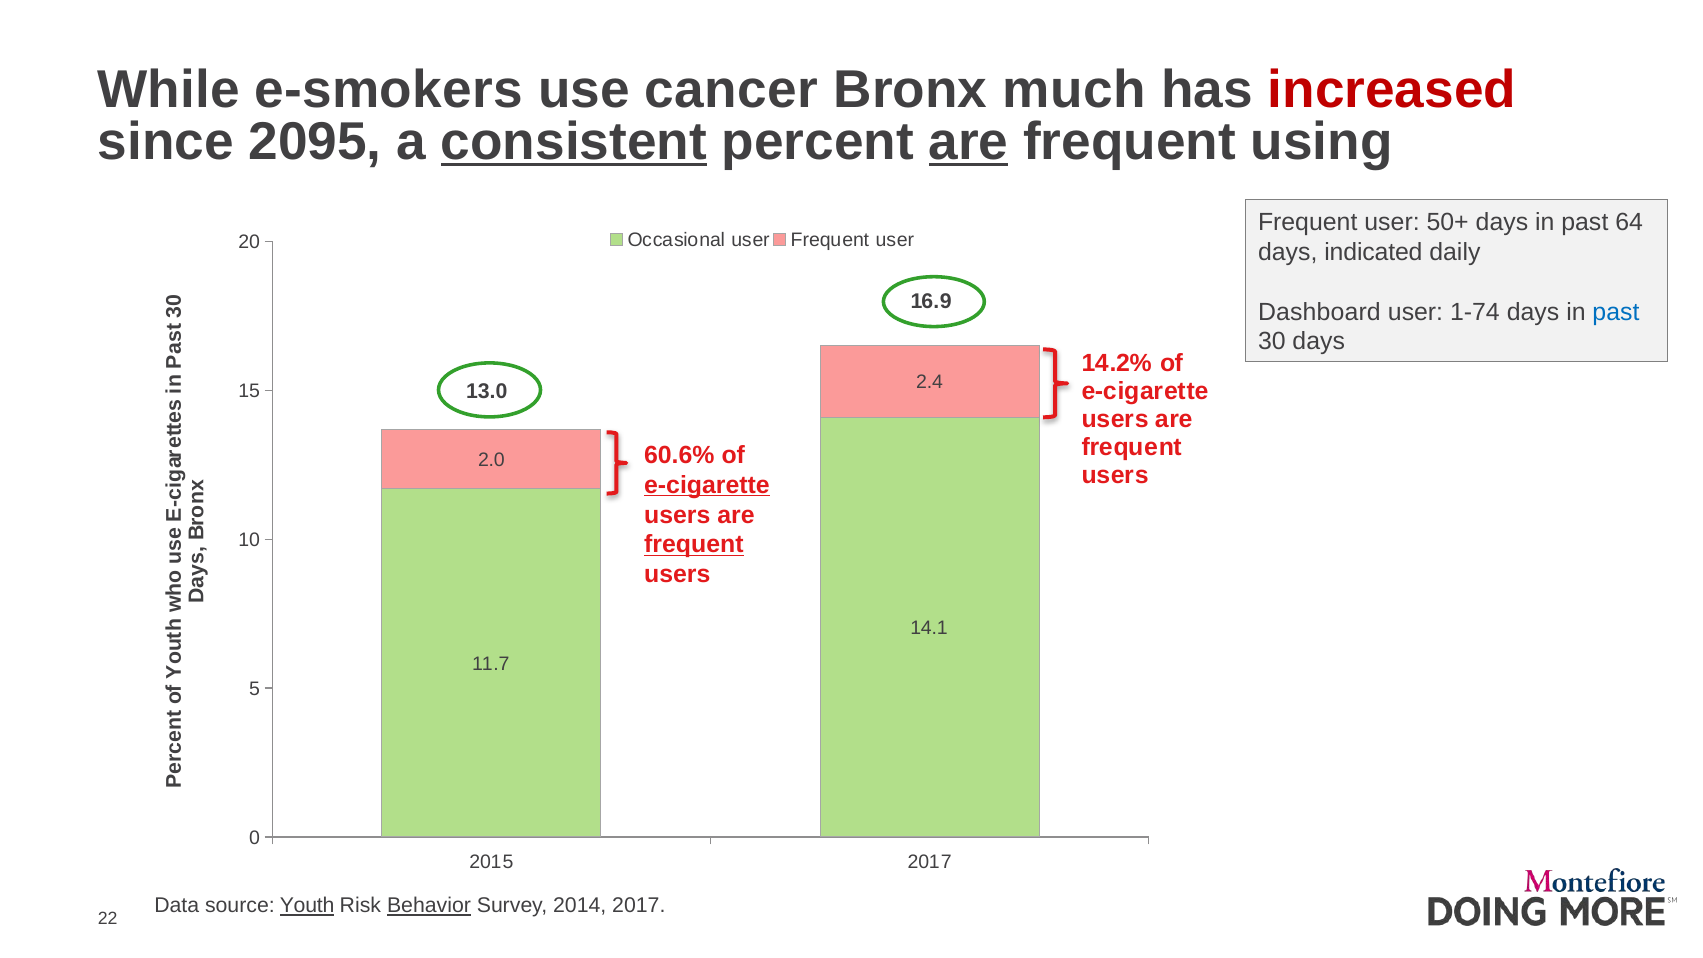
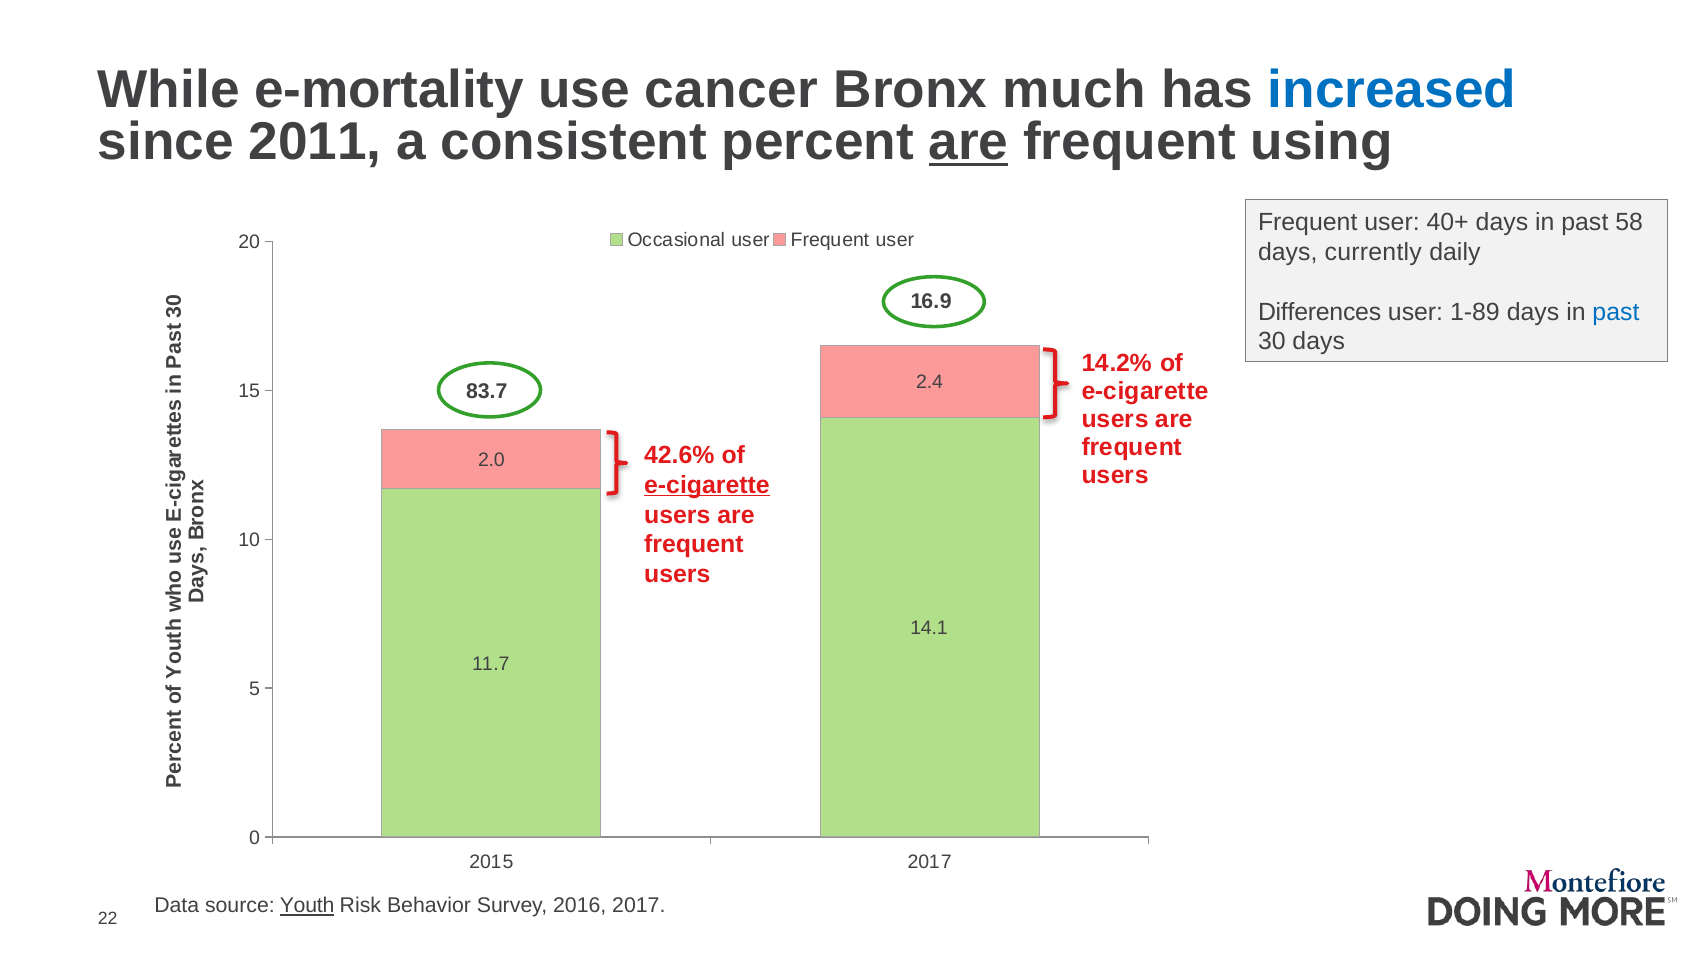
e-smokers: e-smokers -> e-mortality
increased colour: red -> blue
2095: 2095 -> 2011
consistent underline: present -> none
50+: 50+ -> 40+
64: 64 -> 58
indicated: indicated -> currently
Dashboard: Dashboard -> Differences
1-74: 1-74 -> 1-89
13.0: 13.0 -> 83.7
60.6%: 60.6% -> 42.6%
frequent at (694, 545) underline: present -> none
Behavior underline: present -> none
2014: 2014 -> 2016
